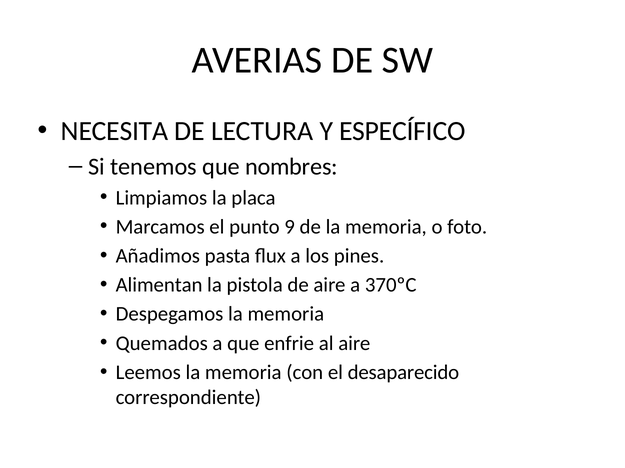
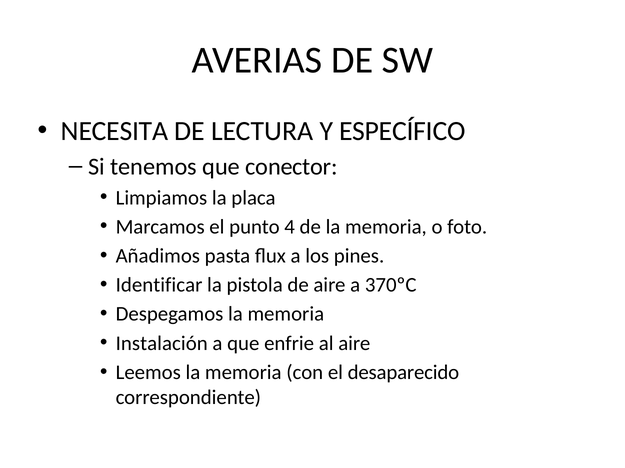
nombres: nombres -> conector
9: 9 -> 4
Alimentan: Alimentan -> Identificar
Quemados: Quemados -> Instalación
